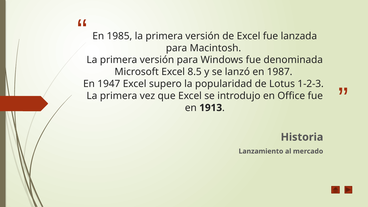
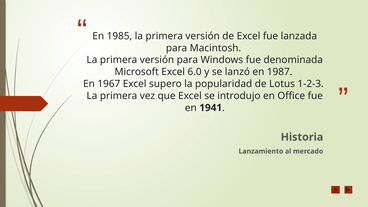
8.5: 8.5 -> 6.0
1947: 1947 -> 1967
1913: 1913 -> 1941
